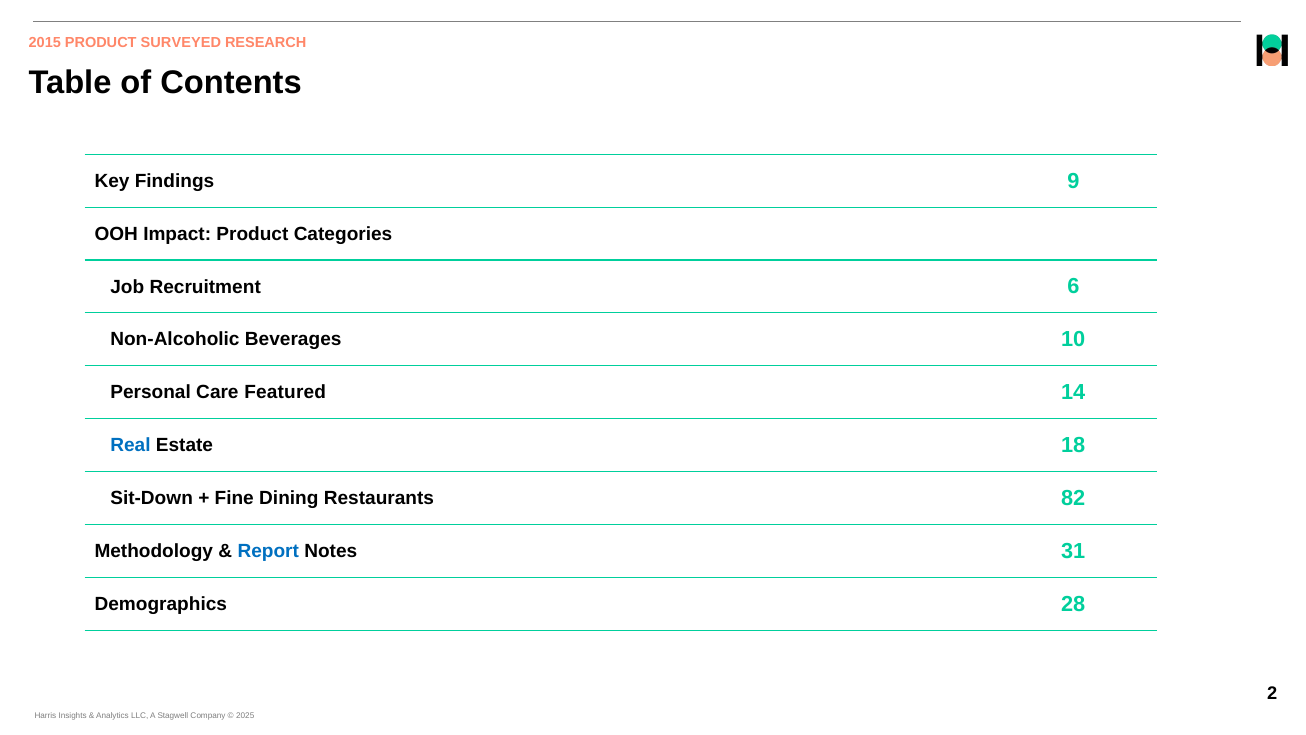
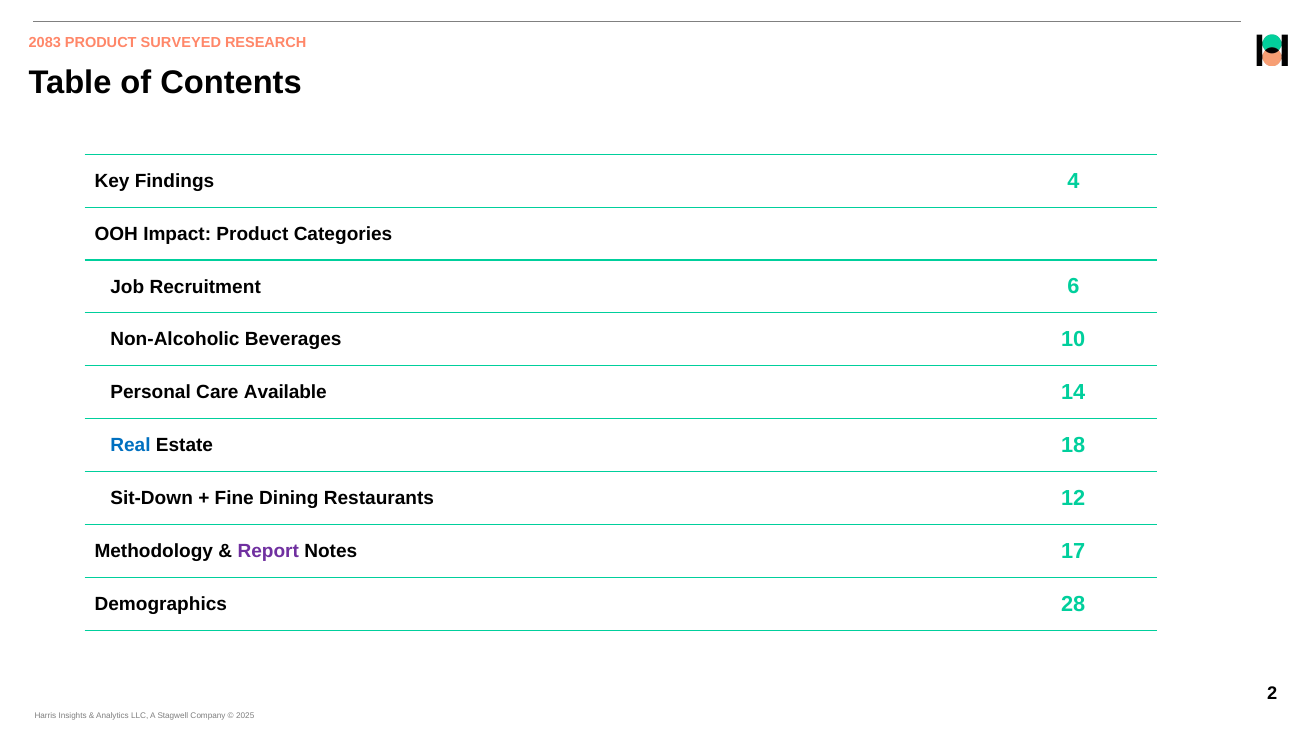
2015: 2015 -> 2083
9: 9 -> 4
Featured: Featured -> Available
82: 82 -> 12
Report colour: blue -> purple
31: 31 -> 17
